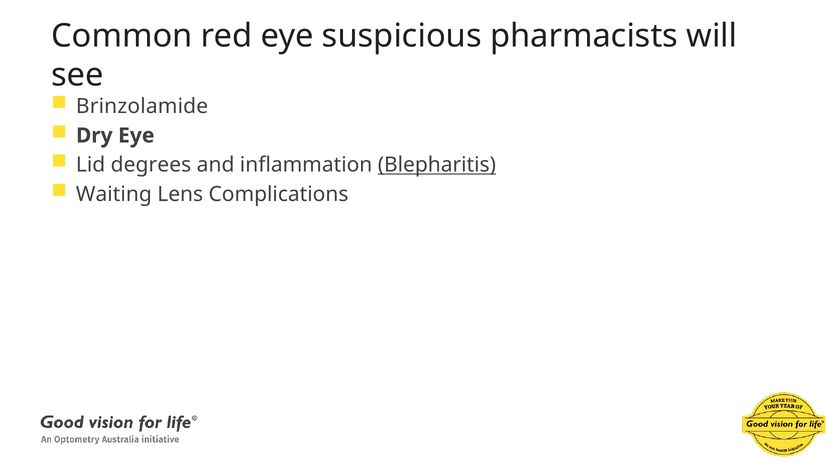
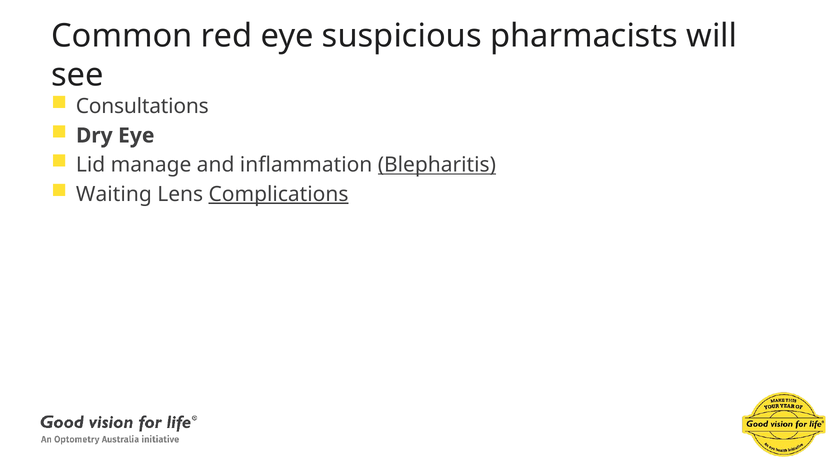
Brinzolamide: Brinzolamide -> Consultations
degrees: degrees -> manage
Complications underline: none -> present
